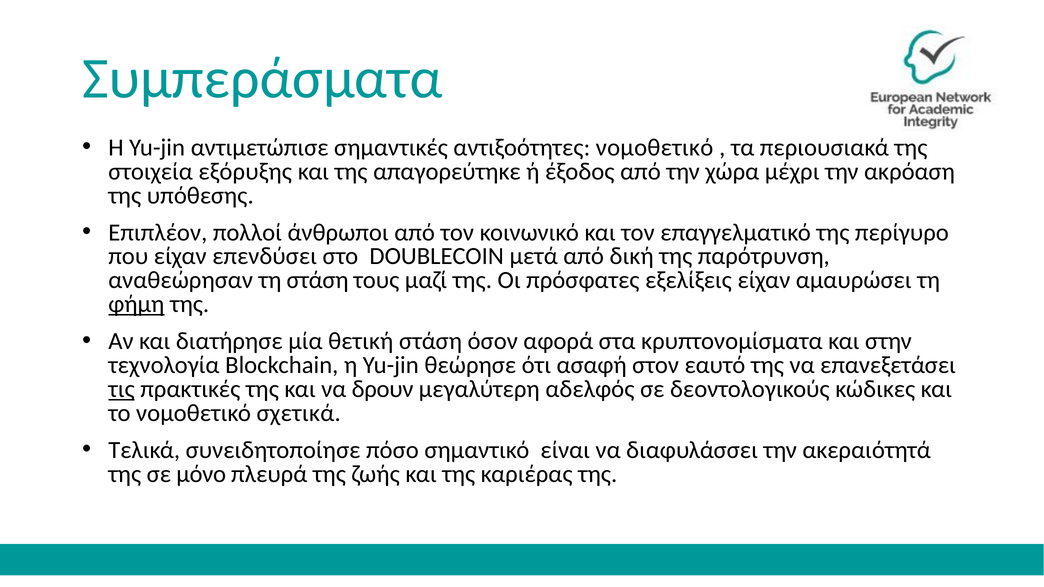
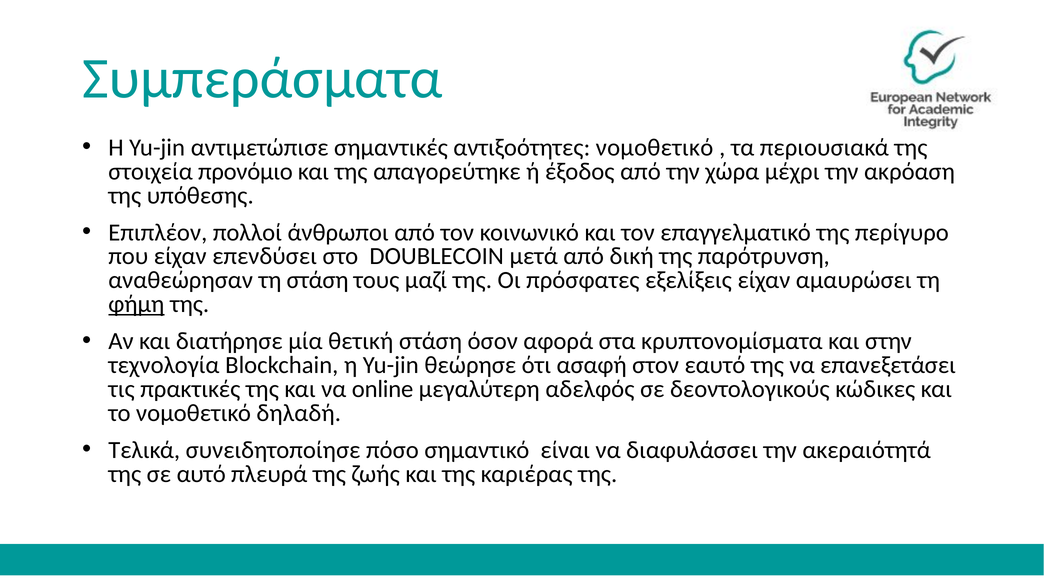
εξόρυξης: εξόρυξης -> προνόμιο
τις underline: present -> none
δρουν: δρουν -> online
σχετικά: σχετικά -> δηλαδή
μόνο: μόνο -> αυτό
